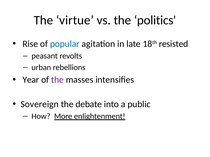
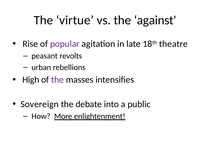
politics: politics -> against
popular colour: blue -> purple
resisted: resisted -> theatre
Year: Year -> High
